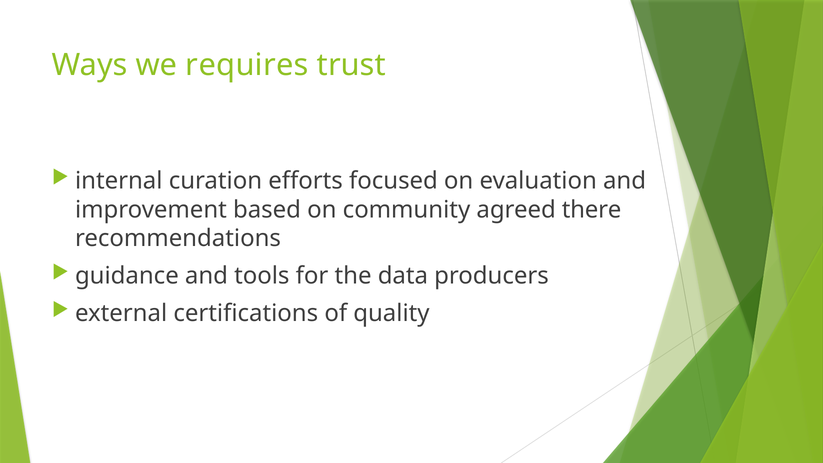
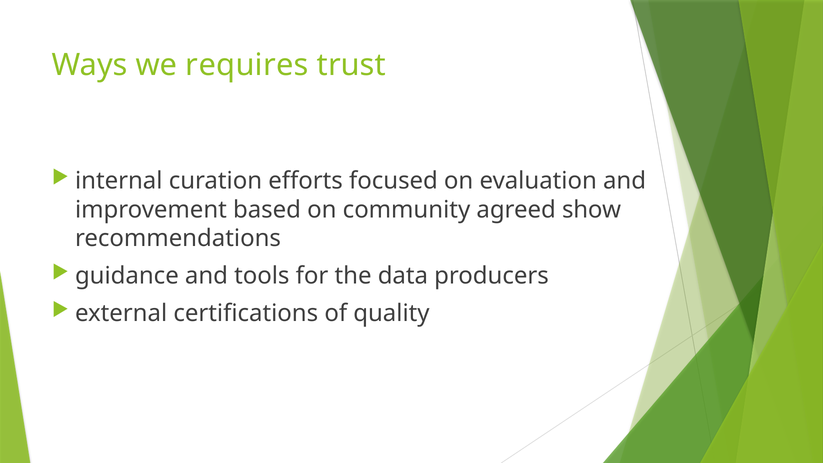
there: there -> show
